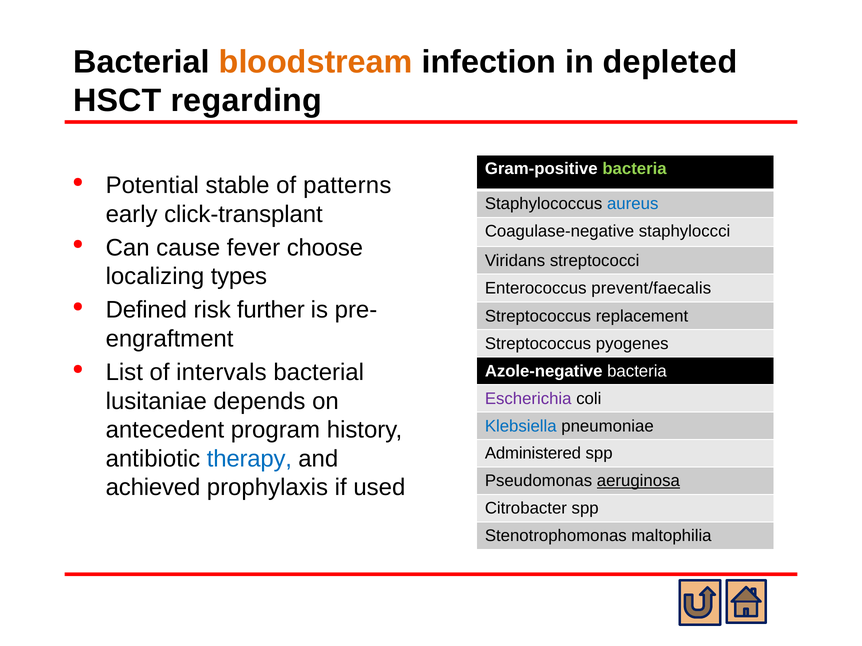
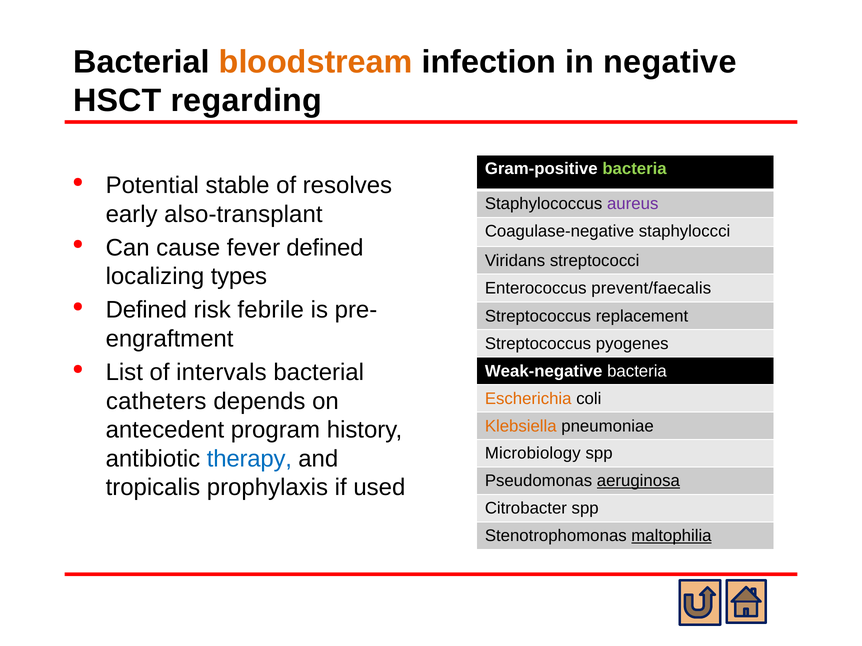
depleted: depleted -> negative
patterns: patterns -> resolves
aureus colour: blue -> purple
click-transplant: click-transplant -> also-transplant
fever choose: choose -> defined
further: further -> febrile
Azole-negative: Azole-negative -> Weak-negative
lusitaniae: lusitaniae -> catheters
Escherichia colour: purple -> orange
Klebsiella colour: blue -> orange
Administered: Administered -> Microbiology
achieved: achieved -> tropicalis
maltophilia underline: none -> present
